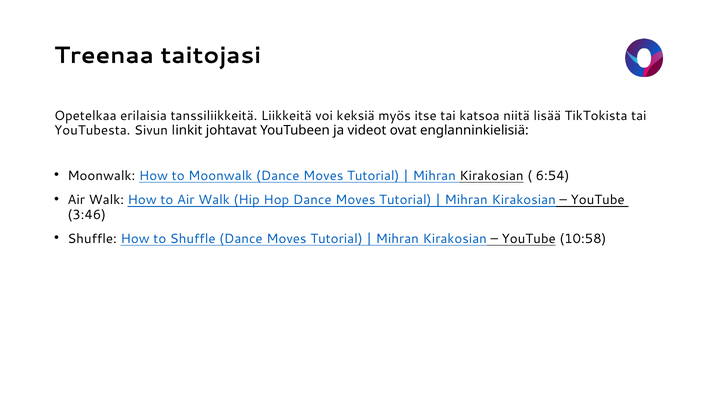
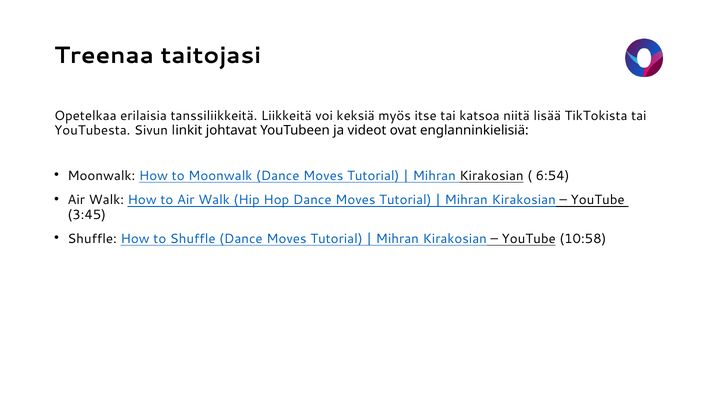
3:46: 3:46 -> 3:45
